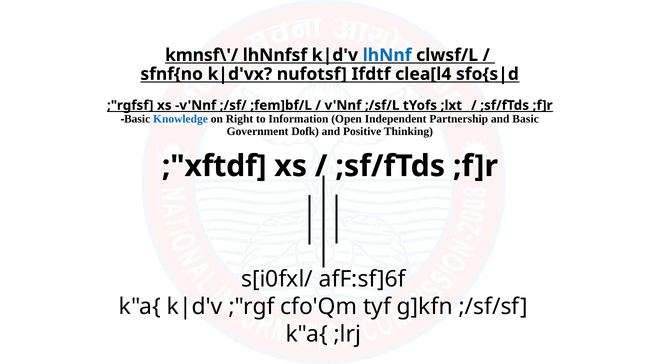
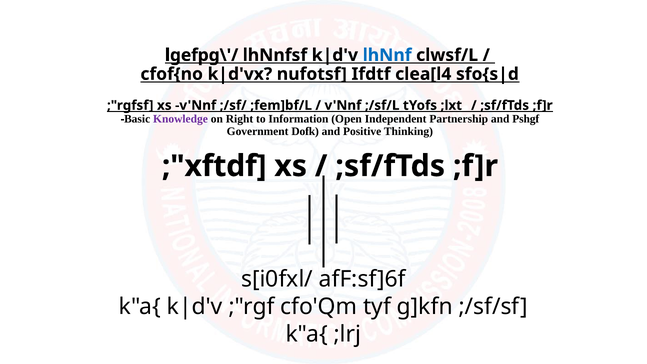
kmnsf\'/: kmnsf\'/ -> lgefpg\'/
sfnf{no: sfnf{no -> cfof{no
Knowledge colour: blue -> purple
and Basic: Basic -> Pshgf
